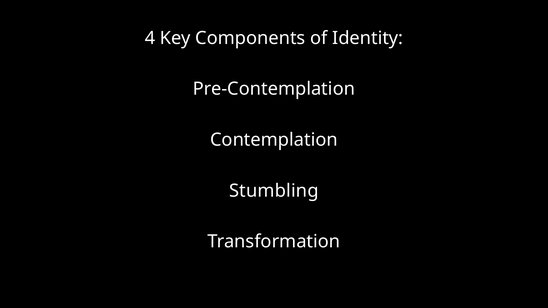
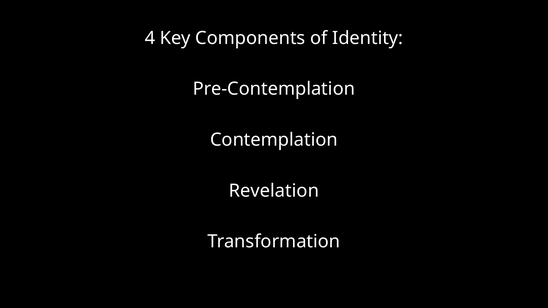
Stumbling: Stumbling -> Revelation
